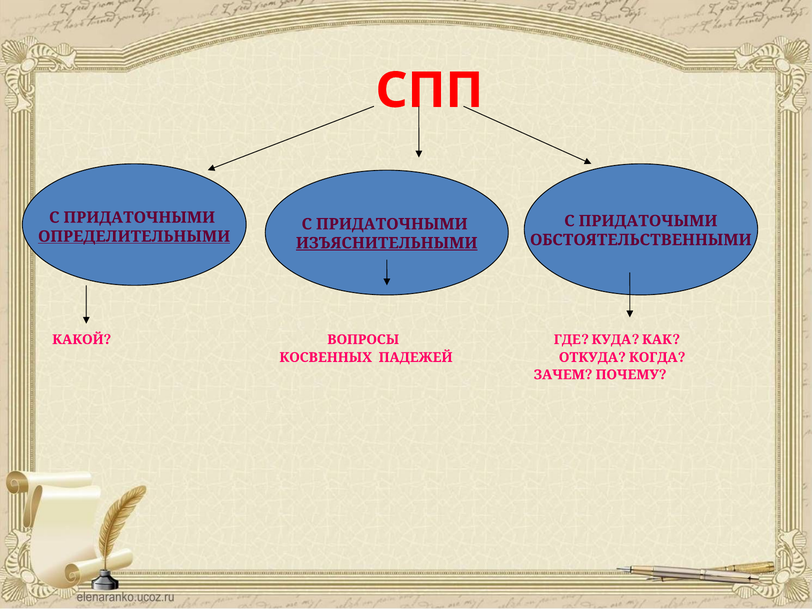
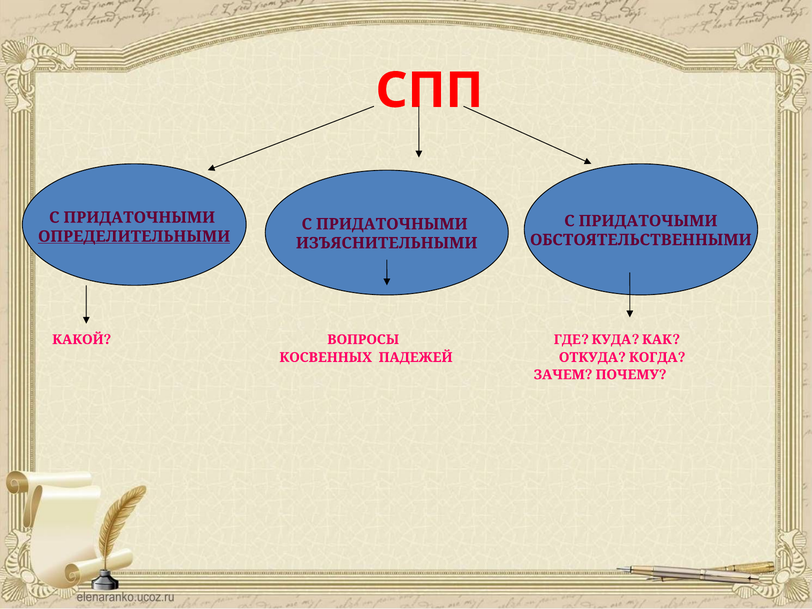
ИЗЪЯСНИТЕЛЬНЫМИ underline: present -> none
